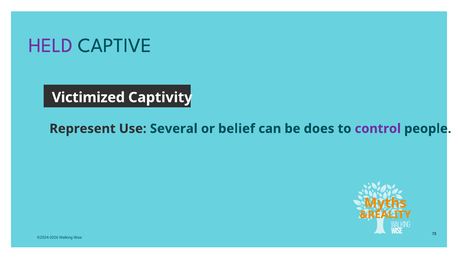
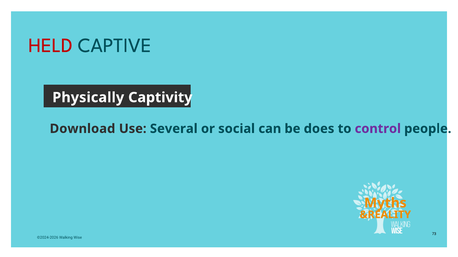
HELD colour: purple -> red
Victimized: Victimized -> Physically
Represent: Represent -> Download
belief: belief -> social
